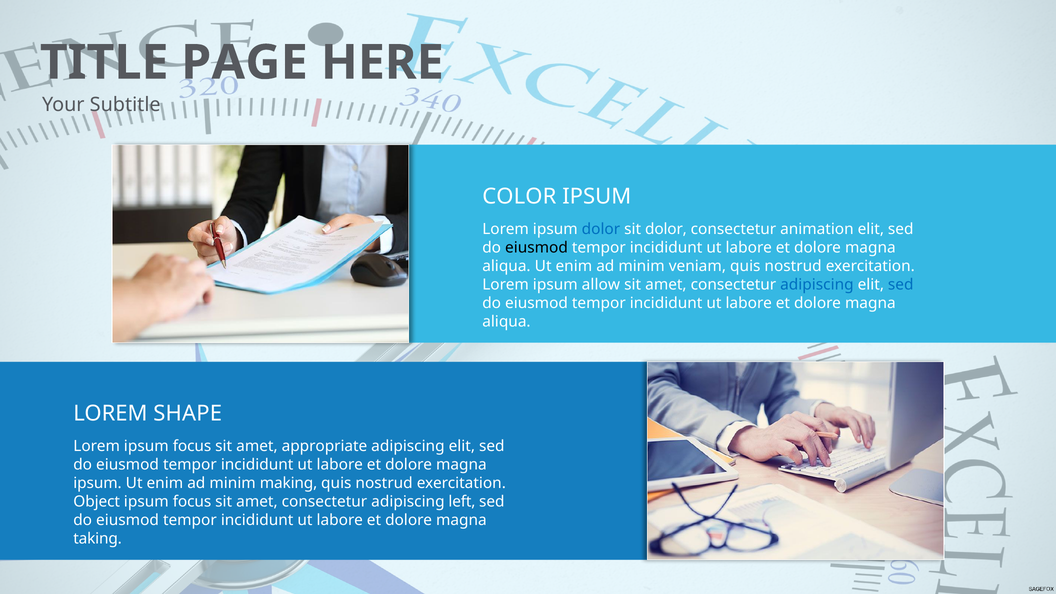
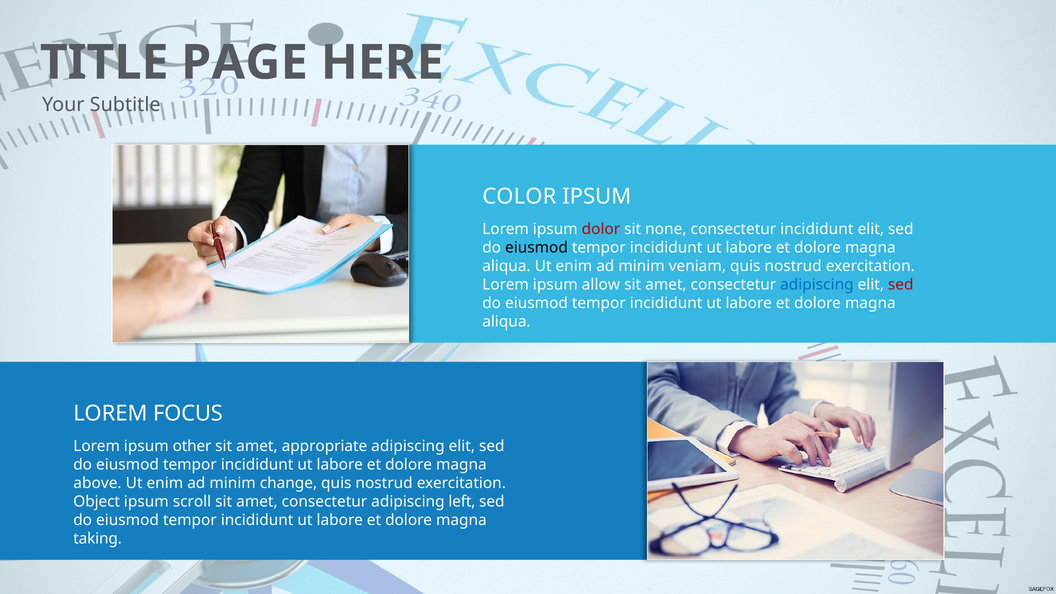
dolor at (601, 229) colour: blue -> red
sit dolor: dolor -> none
consectetur animation: animation -> incididunt
sed at (901, 285) colour: blue -> red
SHAPE: SHAPE -> FOCUS
Lorem ipsum focus: focus -> other
ipsum at (98, 483): ipsum -> above
making: making -> change
focus at (192, 502): focus -> scroll
